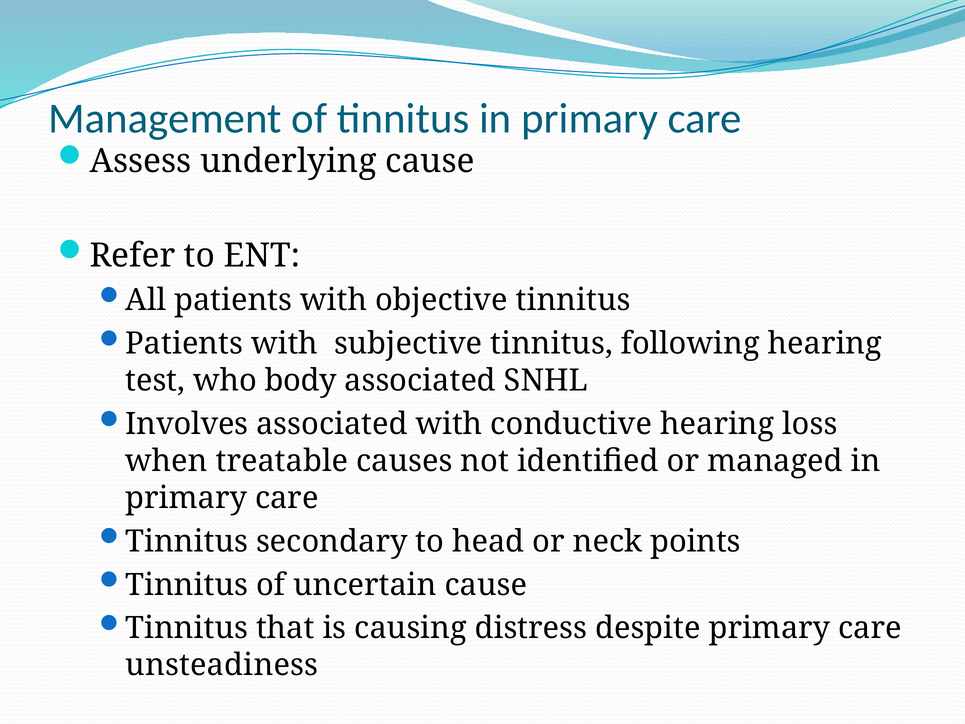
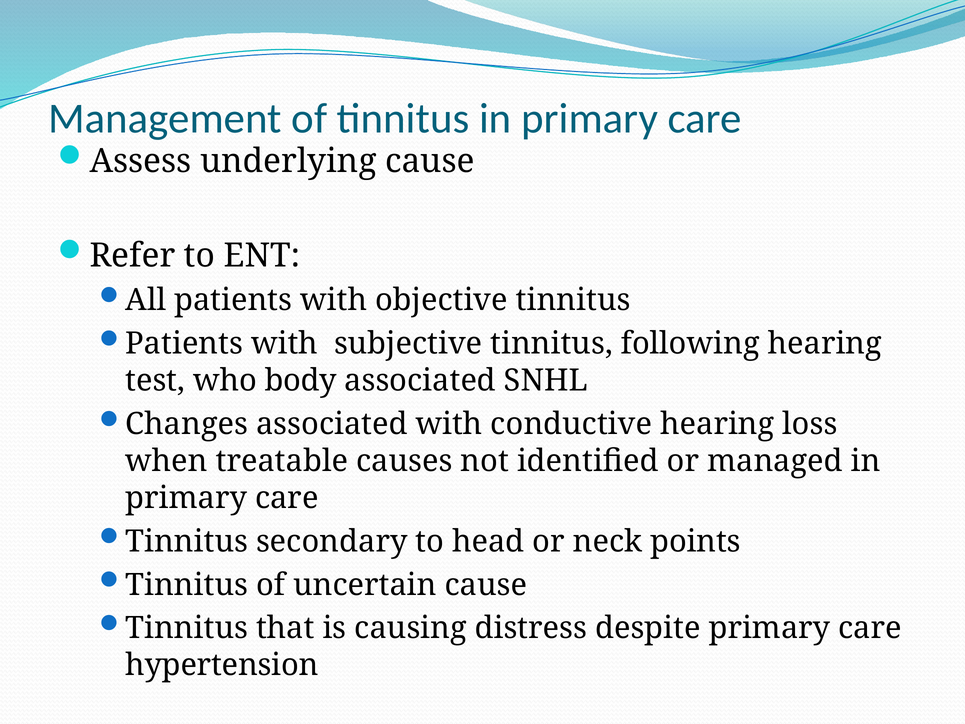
Involves: Involves -> Changes
unsteadiness: unsteadiness -> hypertension
